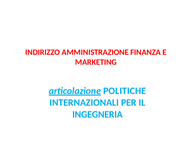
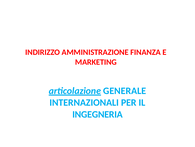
POLITICHE: POLITICHE -> GENERALE
